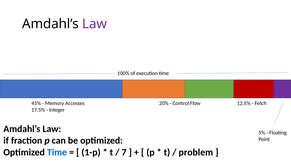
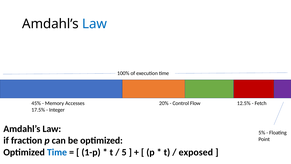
Law at (95, 24) colour: purple -> blue
7: 7 -> 5
problem: problem -> exposed
